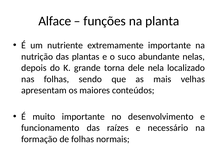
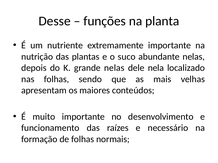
Alface: Alface -> Desse
grande torna: torna -> nelas
